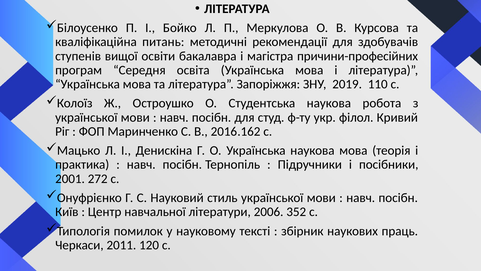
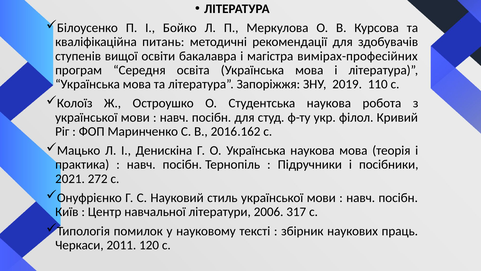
причини-професійних: причини-професійних -> вимірах-професійних
2001: 2001 -> 2021
352: 352 -> 317
